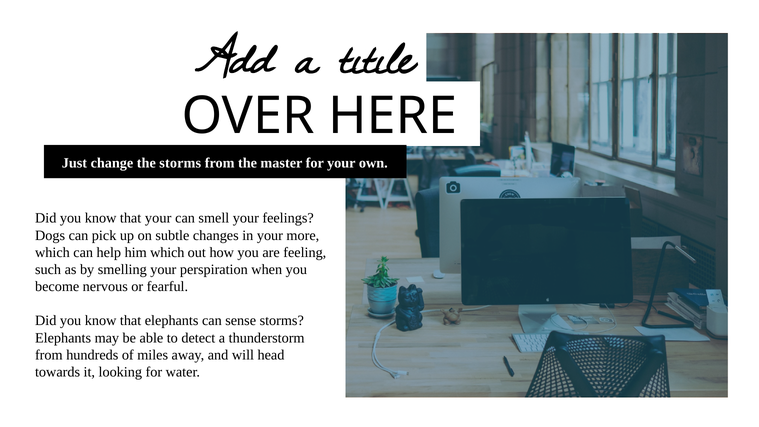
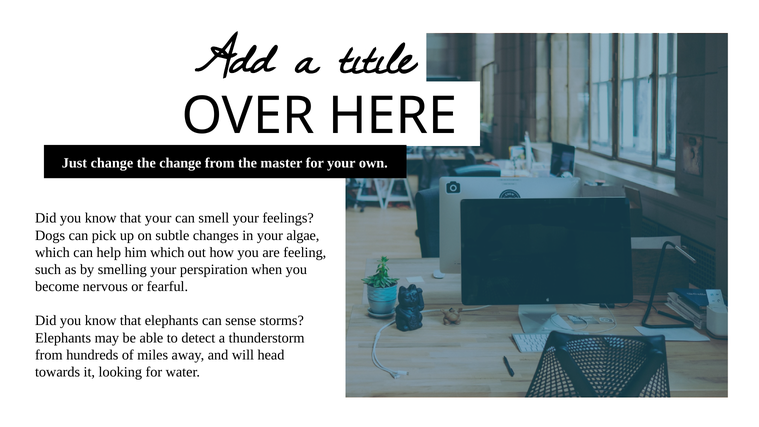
the storms: storms -> change
more: more -> algae
